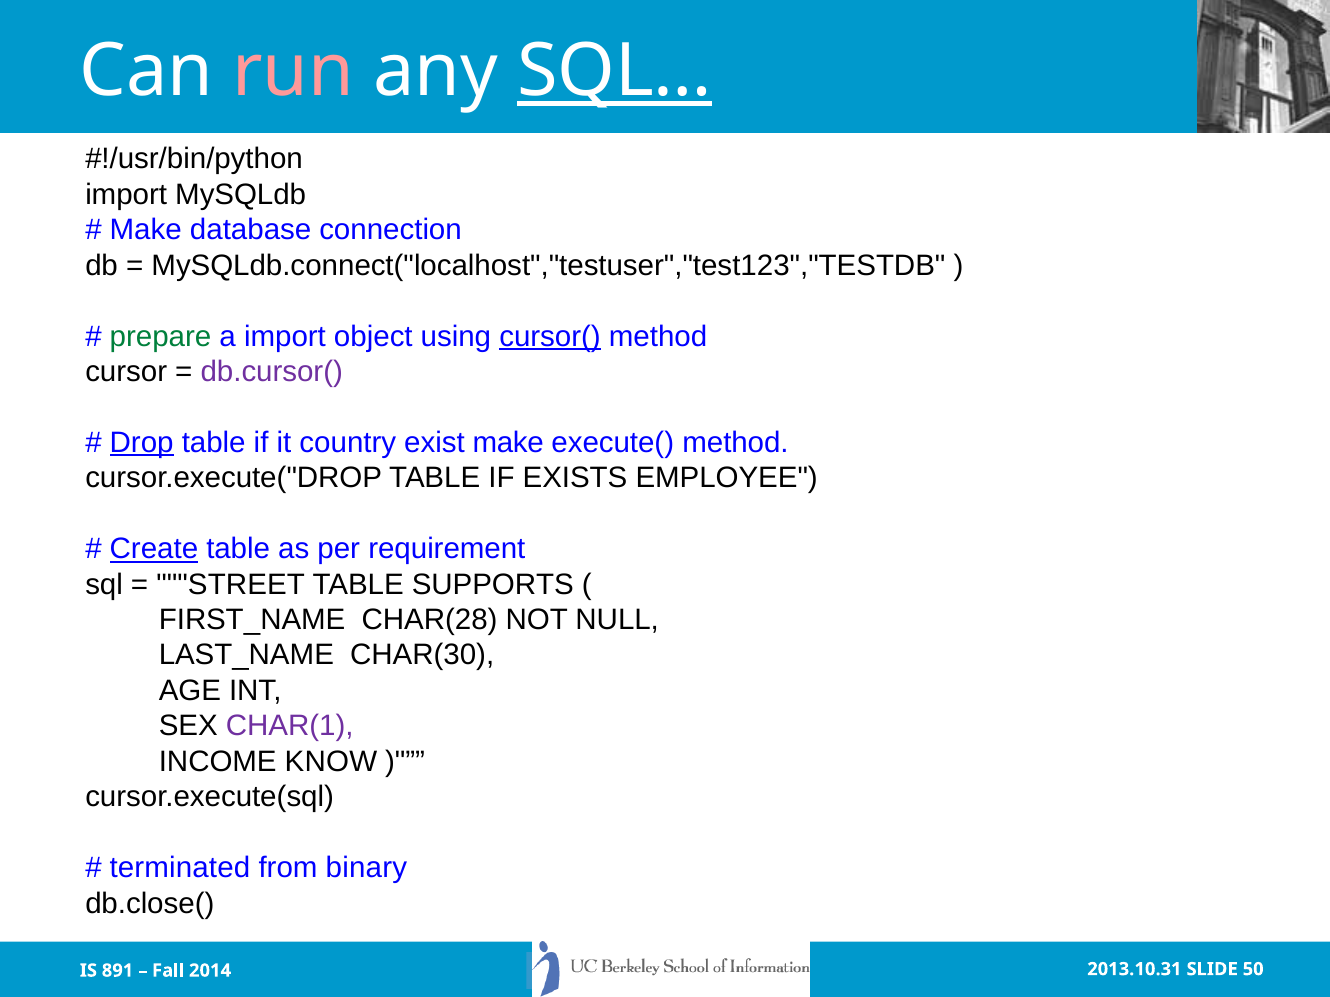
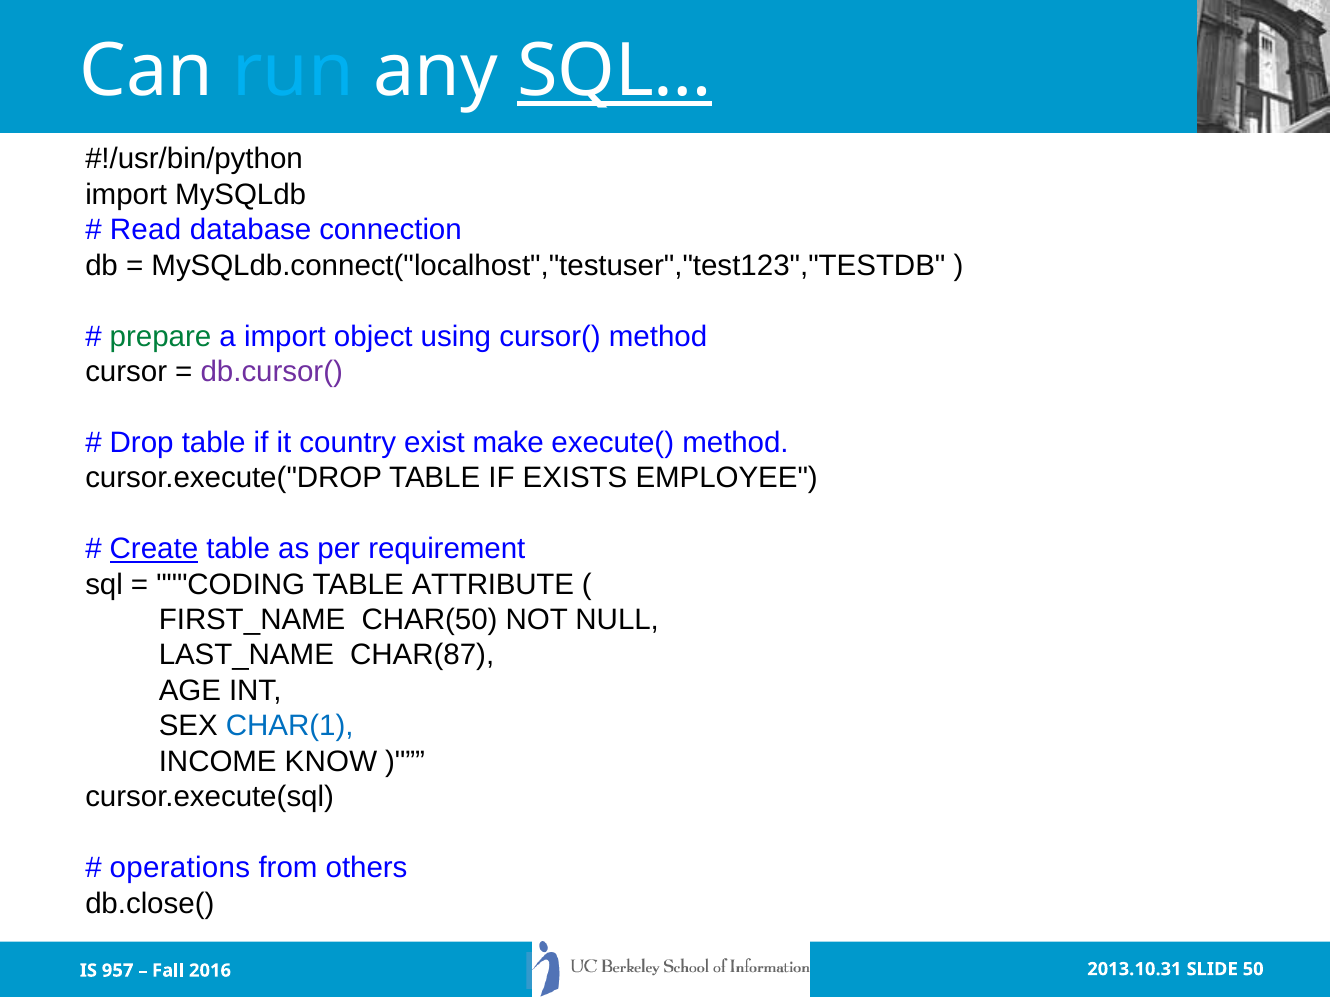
run colour: pink -> light blue
Make at (146, 230): Make -> Read
cursor( underline: present -> none
Drop underline: present -> none
STREET: STREET -> CODING
SUPPORTS: SUPPORTS -> ATTRIBUTE
CHAR(28: CHAR(28 -> CHAR(50
CHAR(30: CHAR(30 -> CHAR(87
CHAR(1 colour: purple -> blue
terminated: terminated -> operations
binary: binary -> others
891: 891 -> 957
2014: 2014 -> 2016
